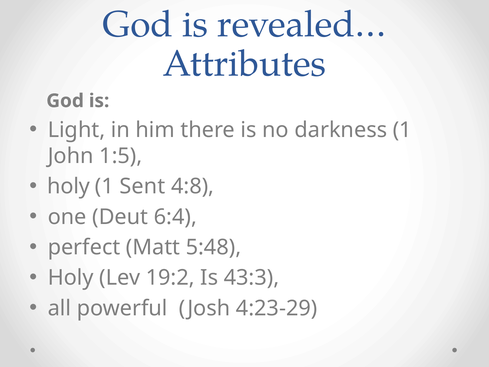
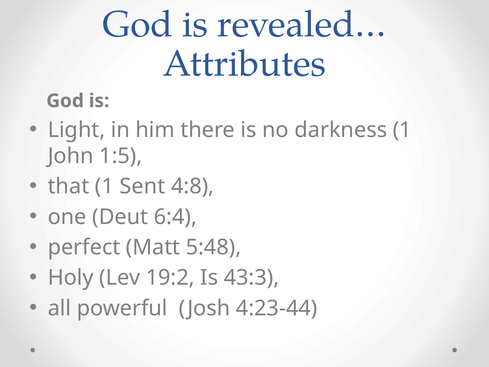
holy at (69, 186): holy -> that
4:23-29: 4:23-29 -> 4:23-44
